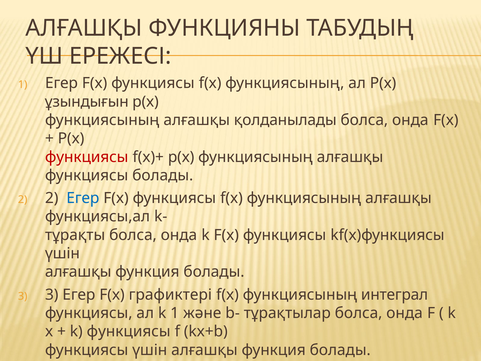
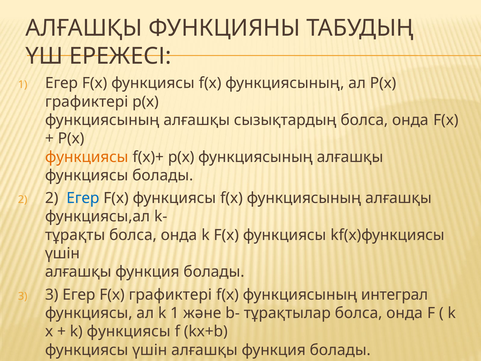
ұзындығын at (87, 102): ұзындығын -> графиктері
қолданылады: қолданылады -> сызықтардың
функциясы at (87, 157) colour: red -> orange
